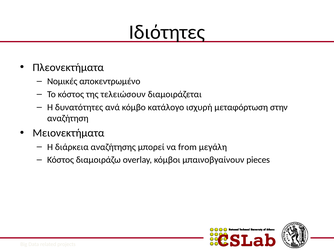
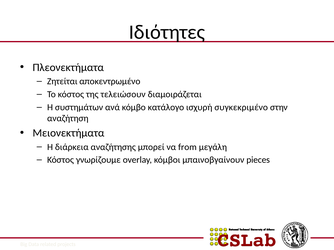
Νομικές: Νομικές -> Ζητείται
δυνατότητες: δυνατότητες -> συστημάτων
μεταφόρτωση: μεταφόρτωση -> συγκεκριμένο
διαμοιράζω: διαμοιράζω -> γνωρίζουμε
